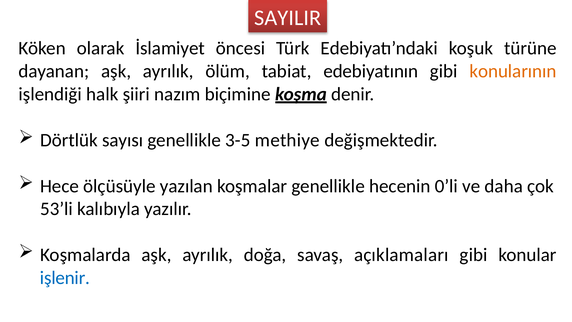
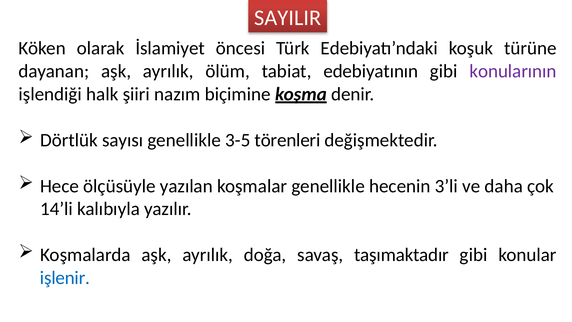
konularının colour: orange -> purple
methiye: methiye -> törenleri
0’li: 0’li -> 3’li
53’li: 53’li -> 14’li
açıklamaları: açıklamaları -> taşımaktadır
